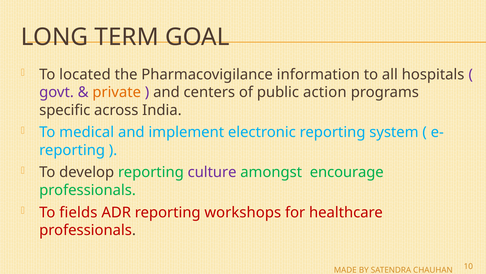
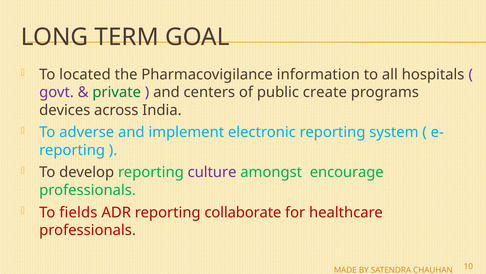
private colour: orange -> green
action: action -> create
specific: specific -> devices
medical: medical -> adverse
workshops: workshops -> collaborate
